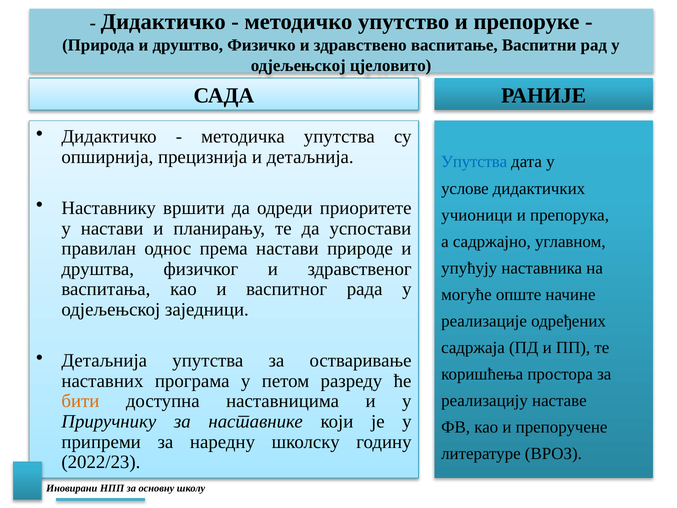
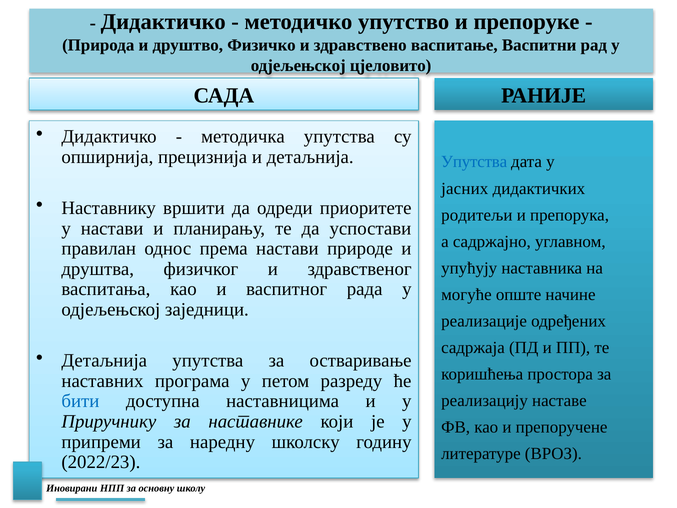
услове: услове -> јасних
учионици: учионици -> родитељи
бити colour: orange -> blue
